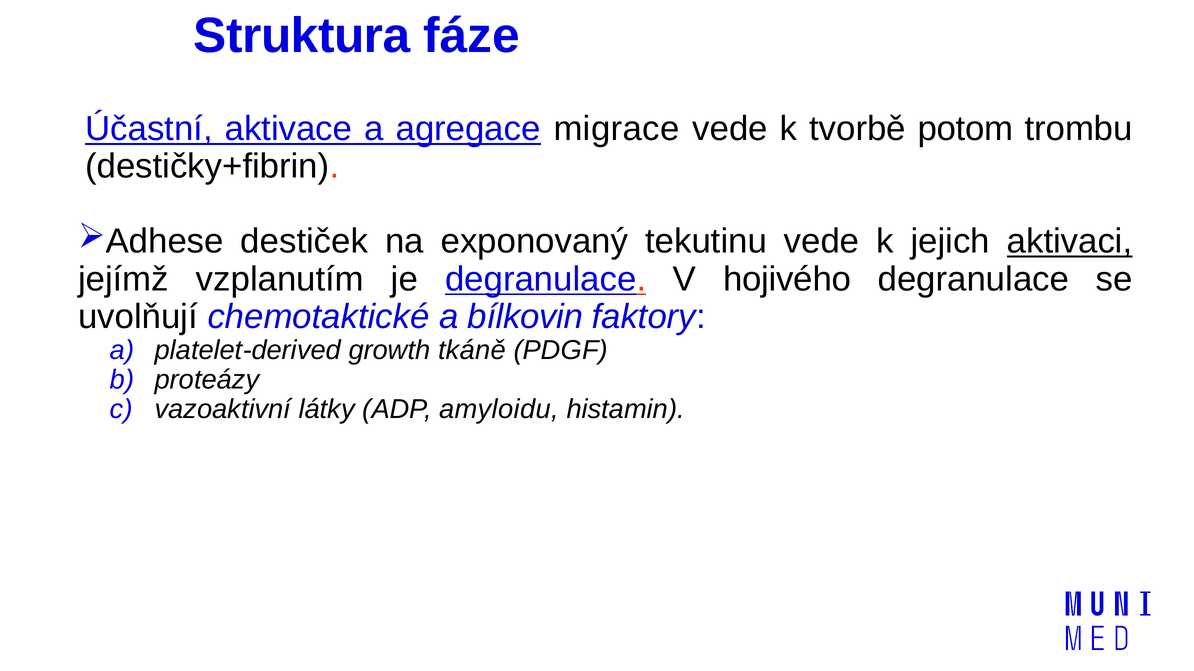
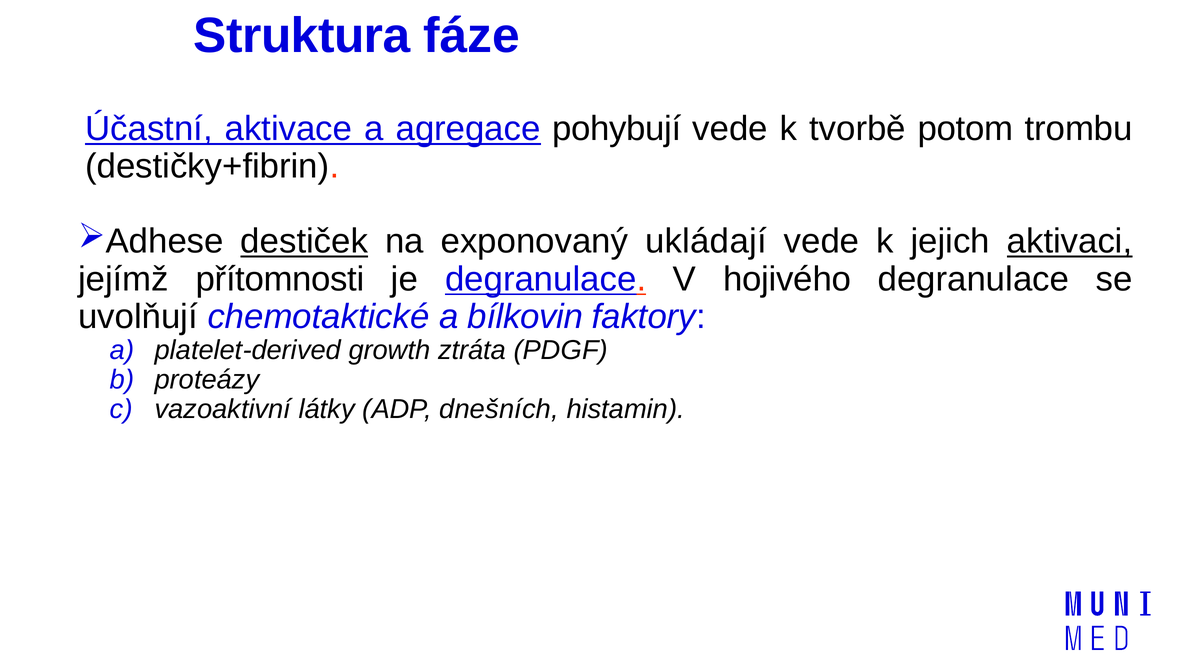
migrace: migrace -> pohybují
destiček underline: none -> present
tekutinu: tekutinu -> ukládají
vzplanutím: vzplanutím -> přítomnosti
tkáně: tkáně -> ztráta
amyloidu: amyloidu -> dnešních
